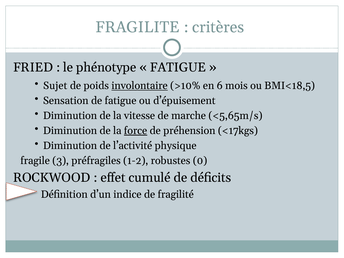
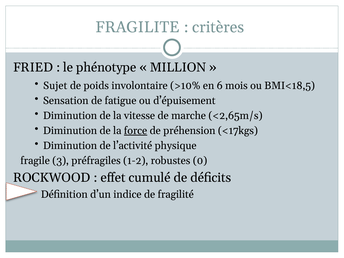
FATIGUE at (178, 67): FATIGUE -> MILLION
involontaire underline: present -> none
<5,65m/s: <5,65m/s -> <2,65m/s
